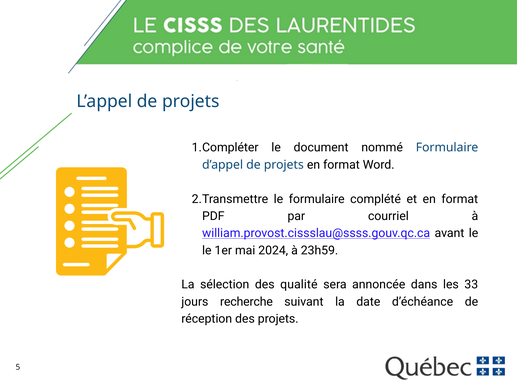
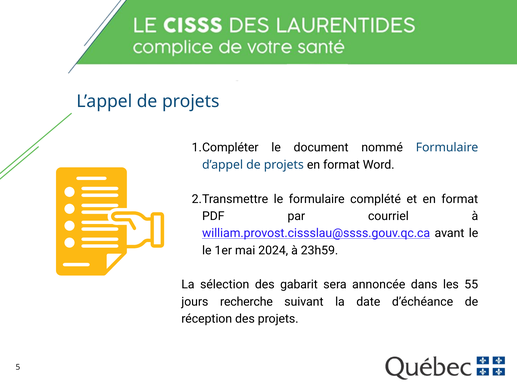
qualité: qualité -> gabarit
33: 33 -> 55
